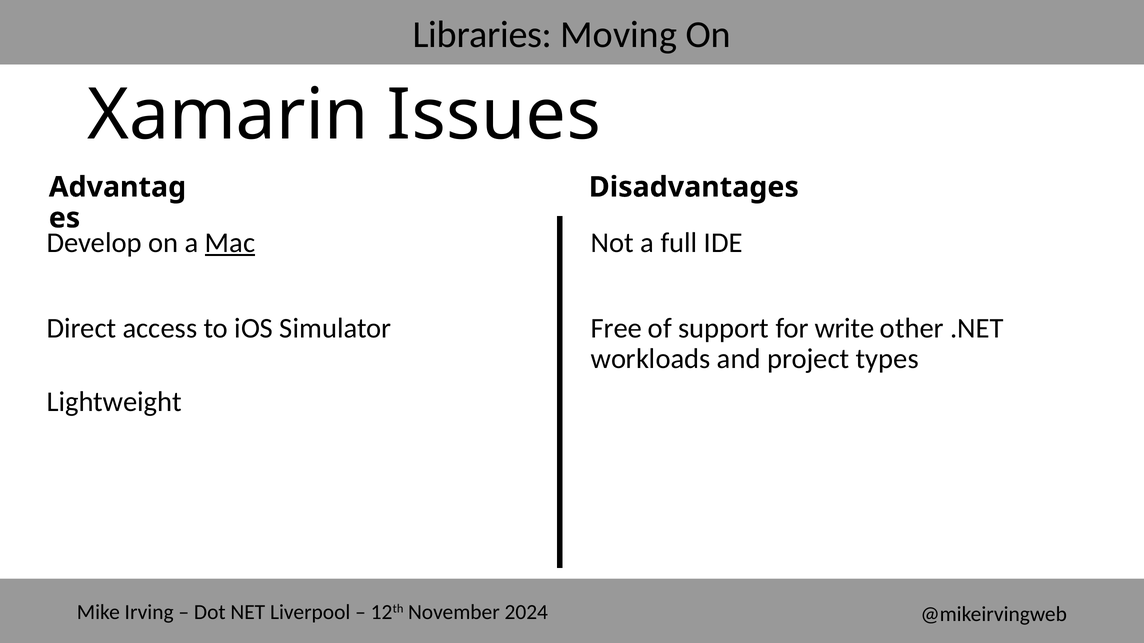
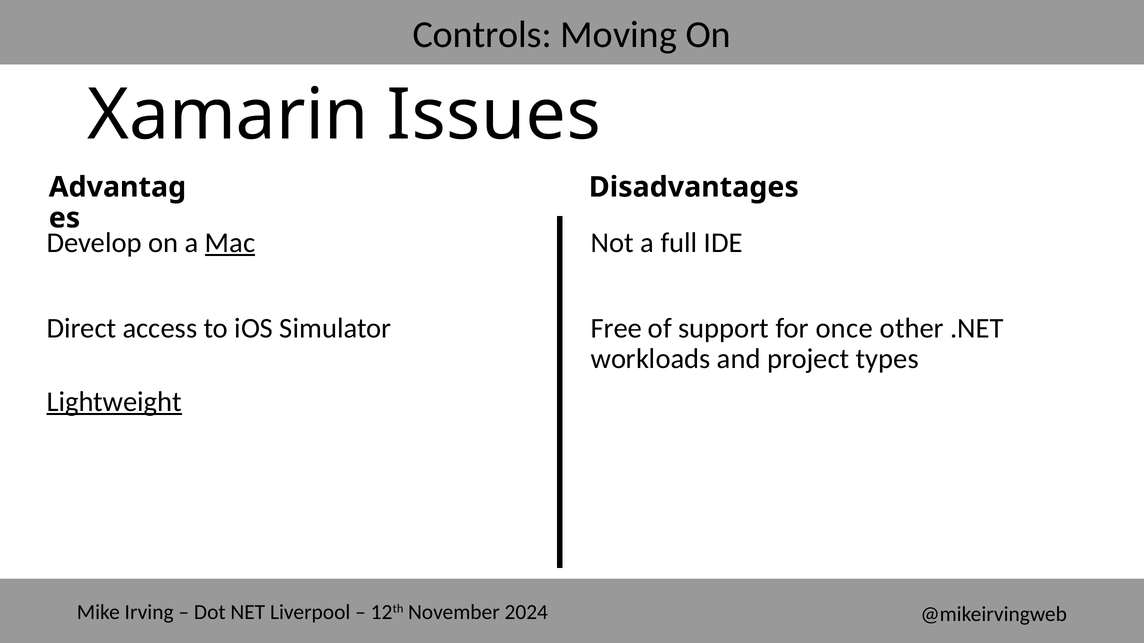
Libraries: Libraries -> Controls
write: write -> once
Lightweight underline: none -> present
